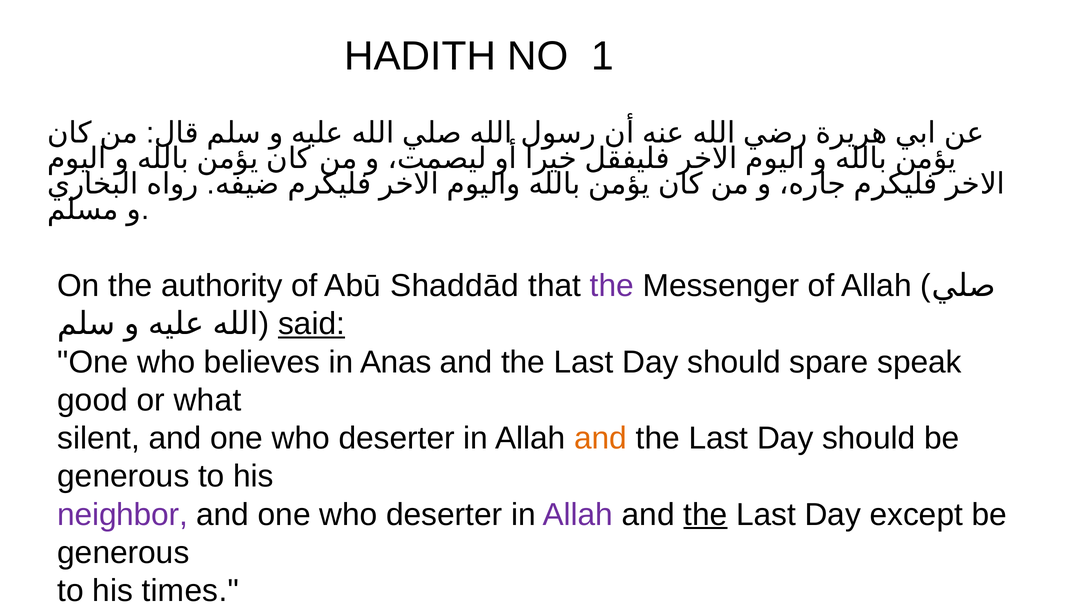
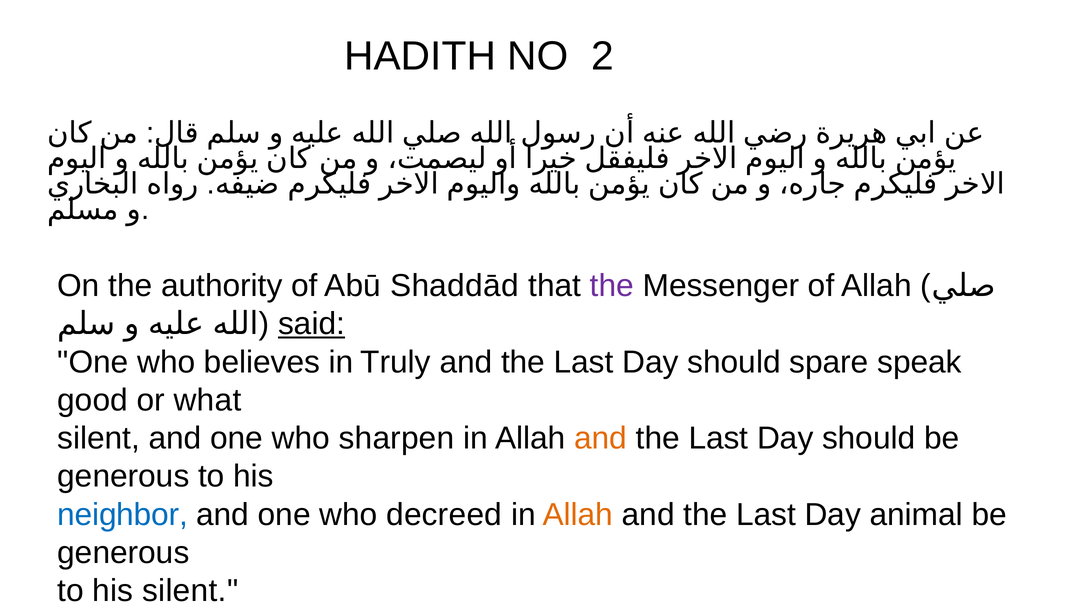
1: 1 -> 2
Anas: Anas -> Truly
deserter at (397, 438): deserter -> sharpen
neighbor colour: purple -> blue
deserter at (444, 514): deserter -> decreed
Allah at (578, 514) colour: purple -> orange
the at (705, 514) underline: present -> none
except: except -> animal
his times: times -> silent
